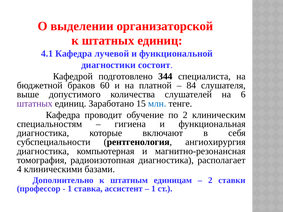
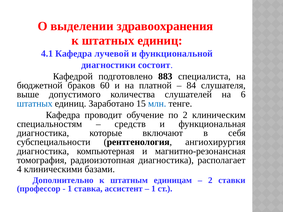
организаторской: организаторской -> здравоохранения
344: 344 -> 883
штатных at (35, 104) colour: purple -> blue
гигиена: гигиена -> средств
